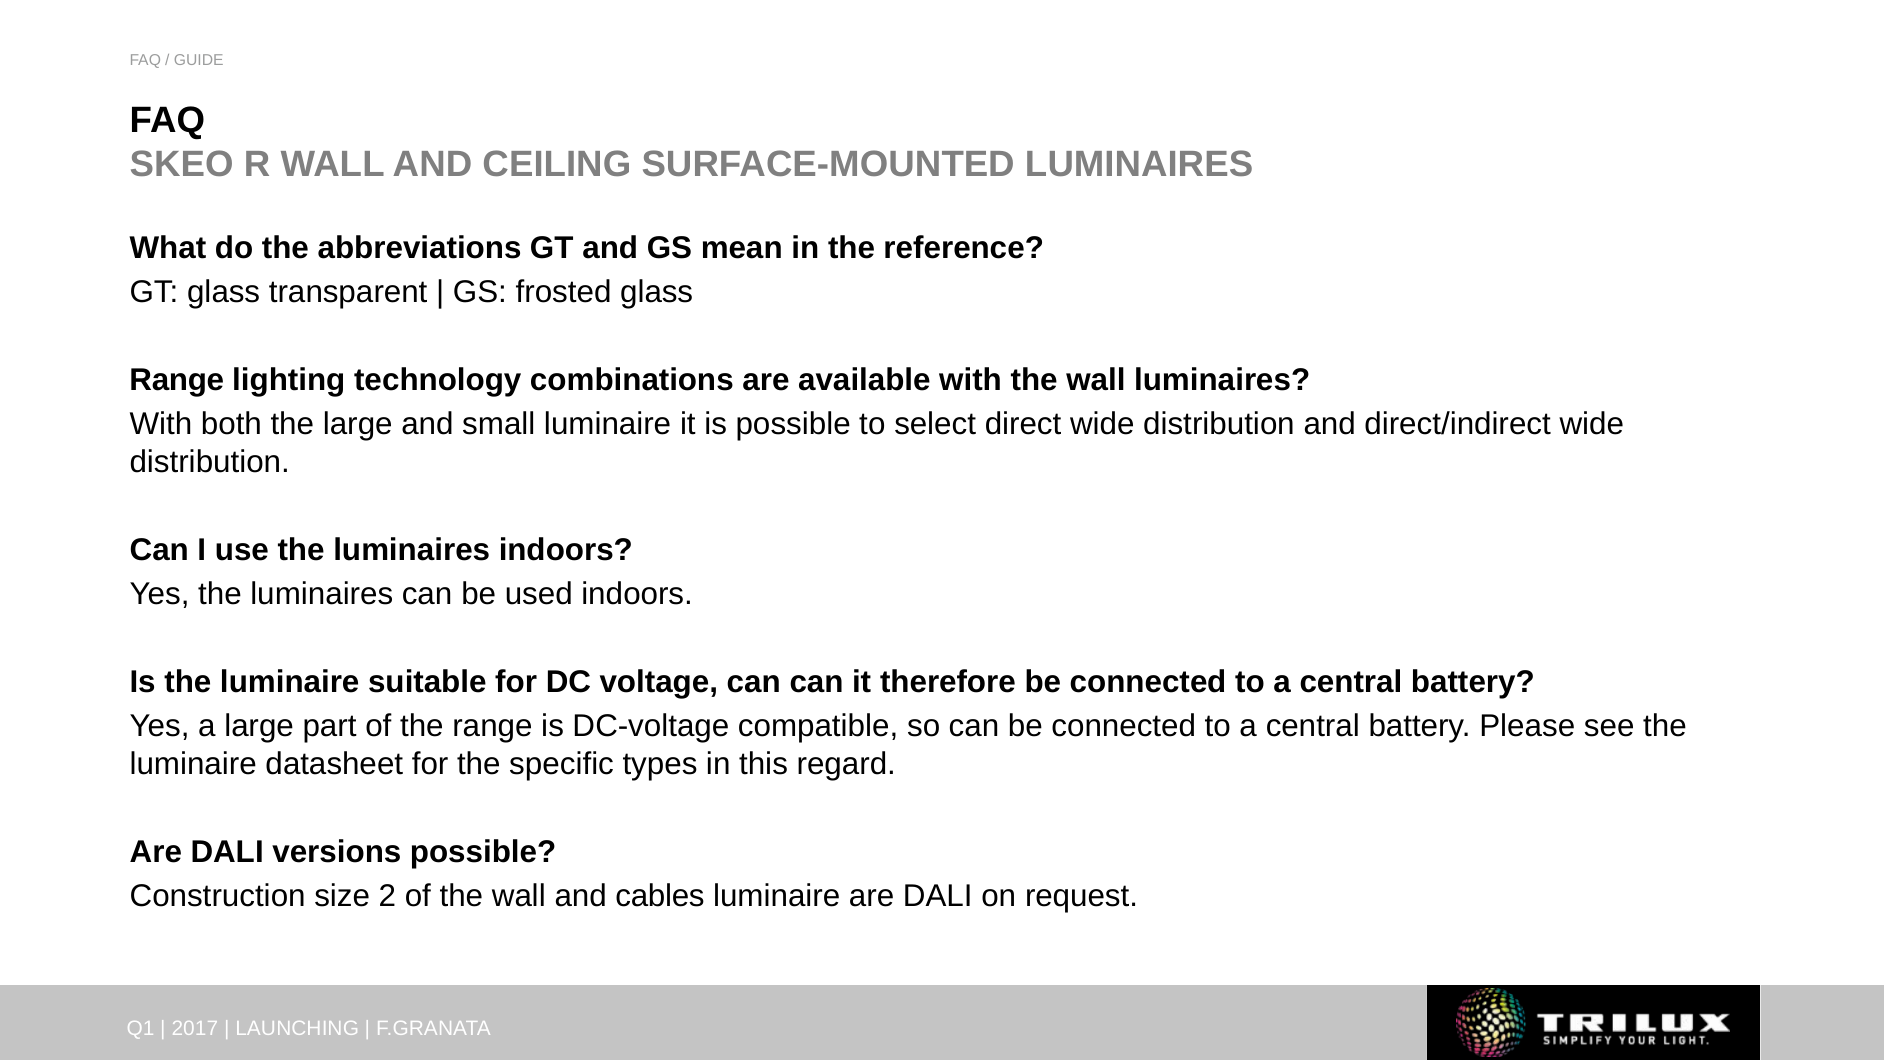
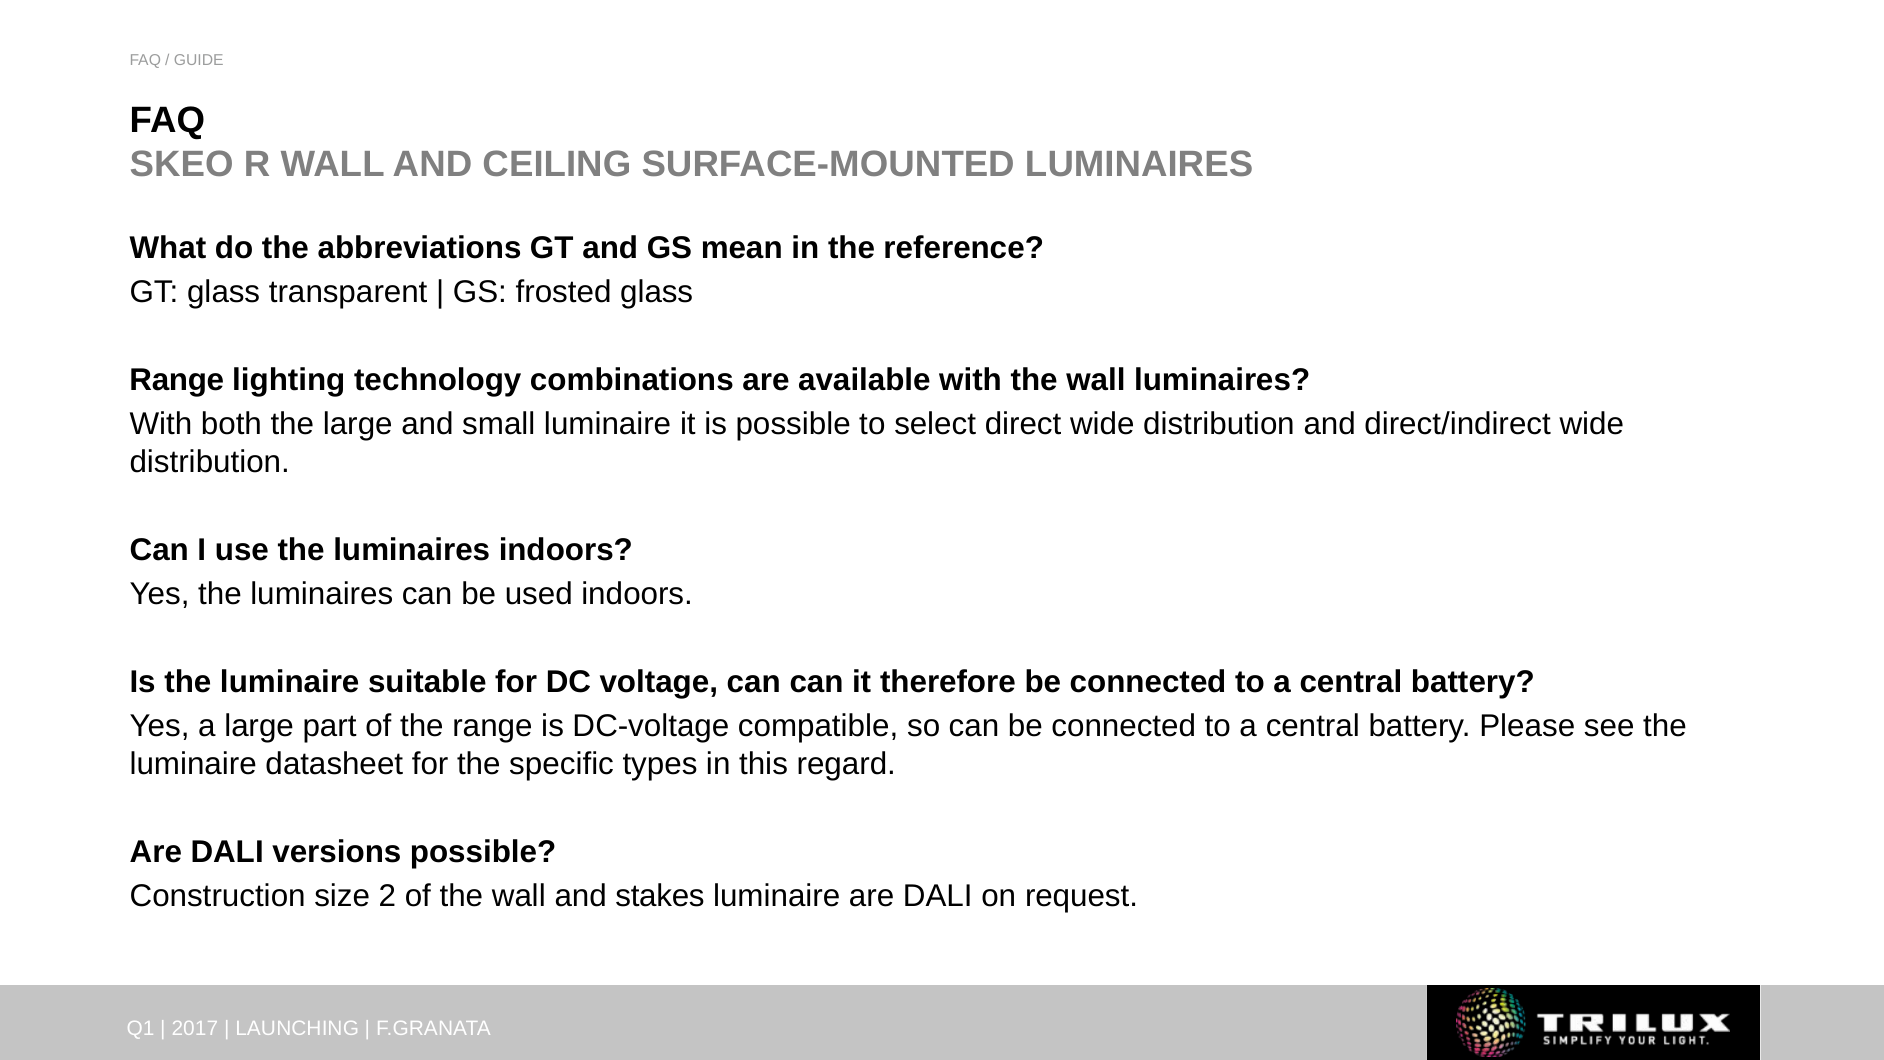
cables: cables -> stakes
